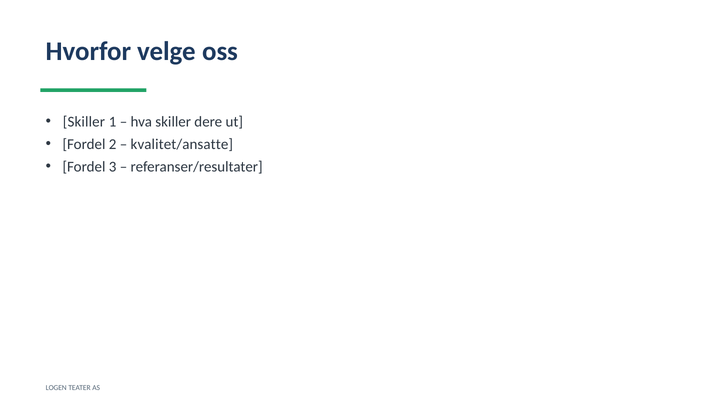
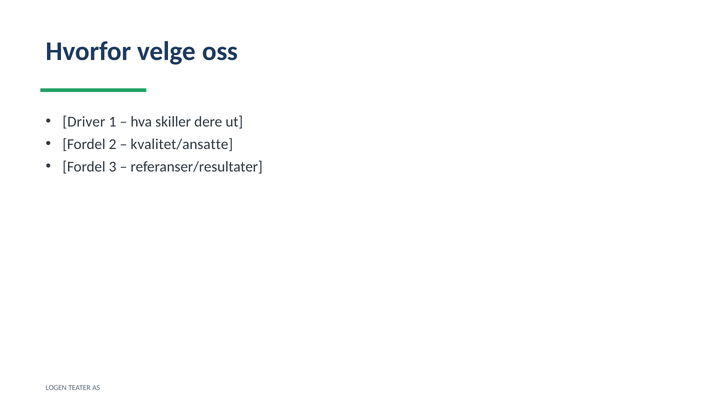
Skiller at (84, 122): Skiller -> Driver
